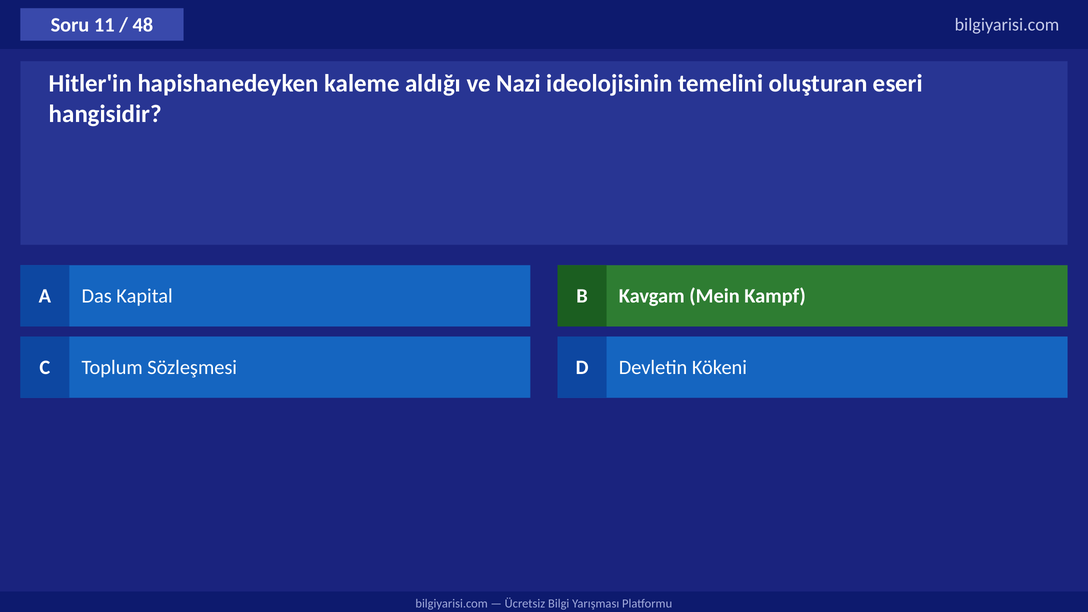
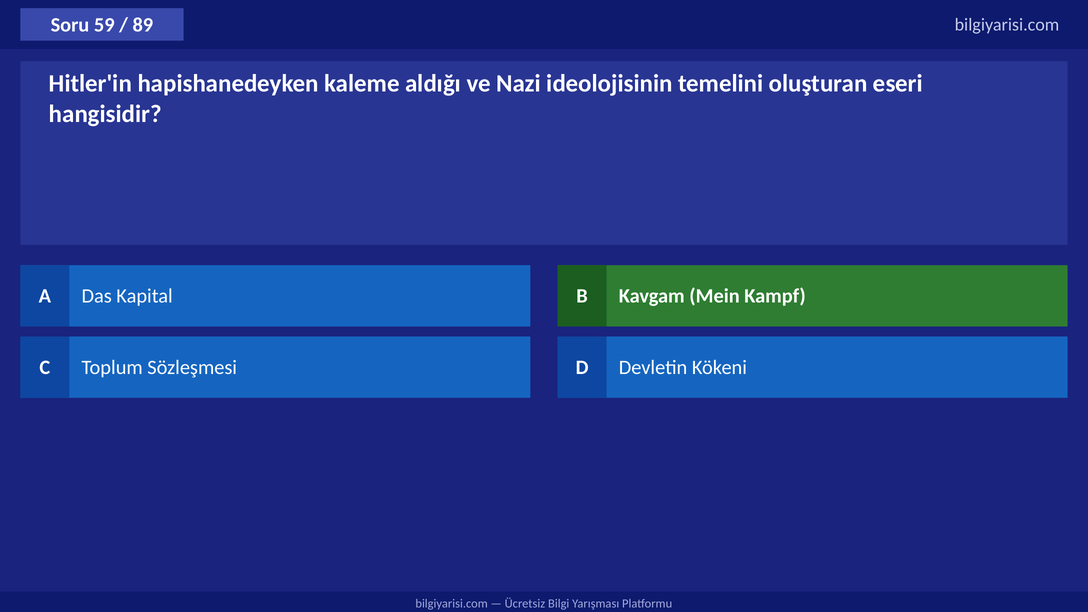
11: 11 -> 59
48: 48 -> 89
